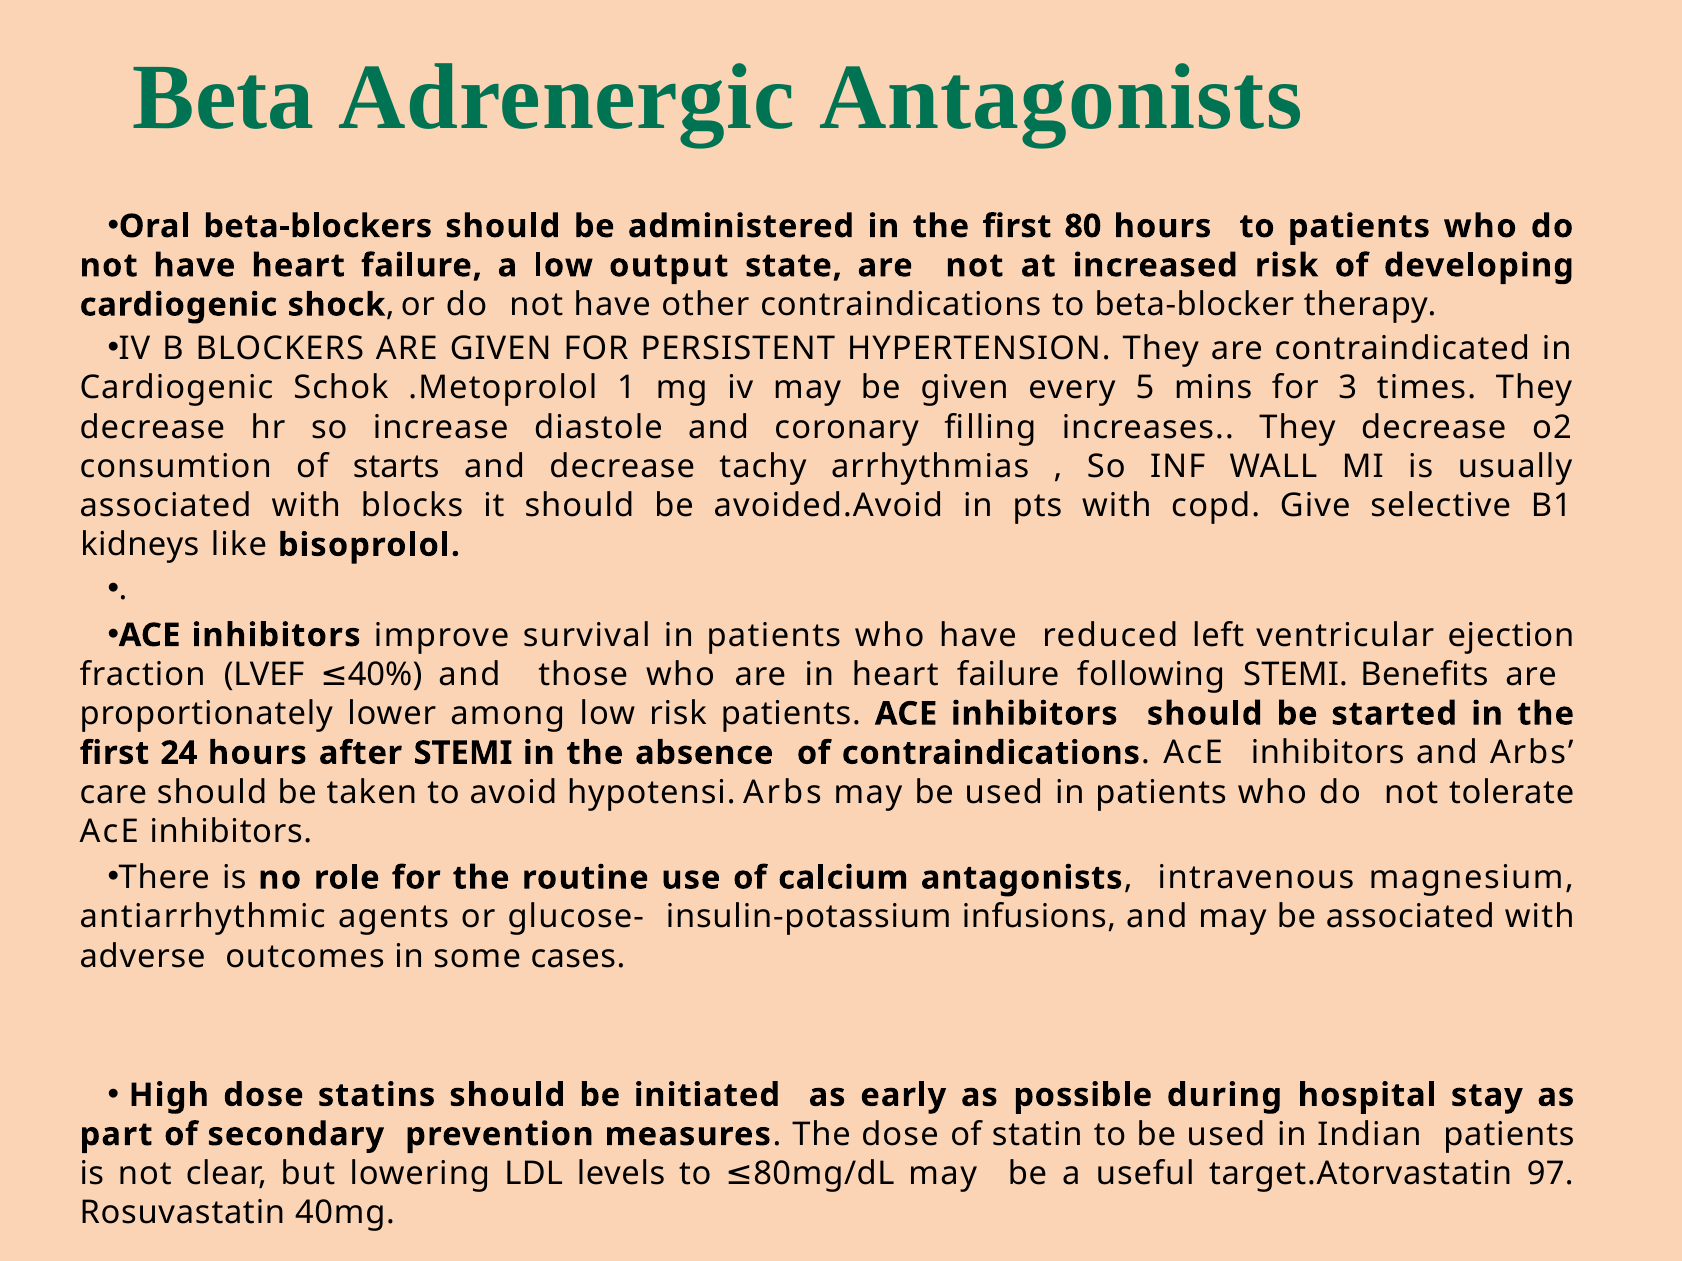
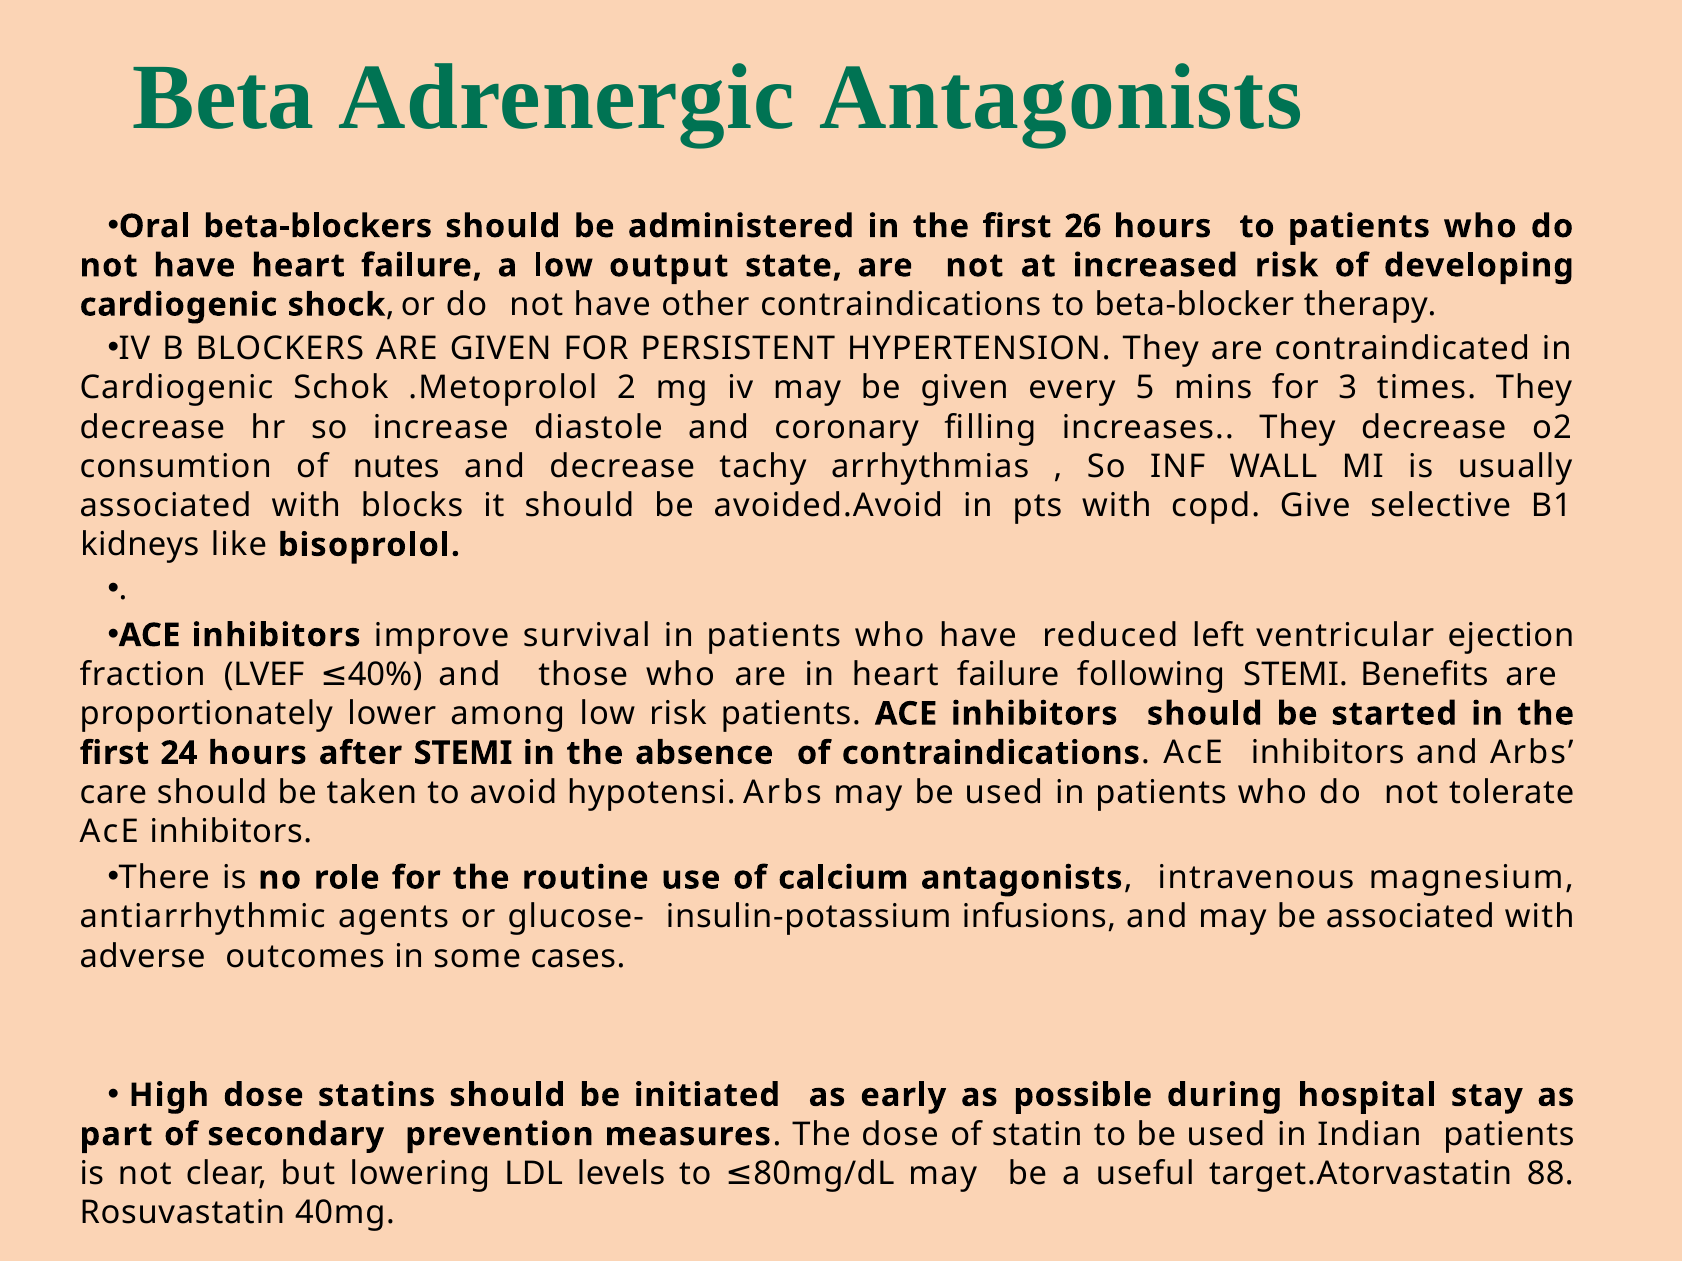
80: 80 -> 26
1: 1 -> 2
starts: starts -> nutes
97: 97 -> 88
